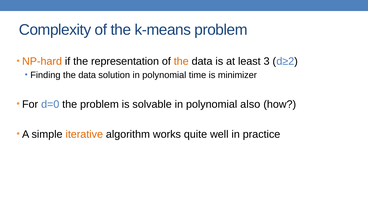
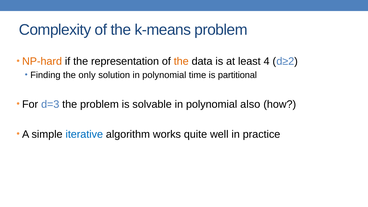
3: 3 -> 4
Finding the data: data -> only
minimizer: minimizer -> partitional
d=0: d=0 -> d=3
iterative colour: orange -> blue
